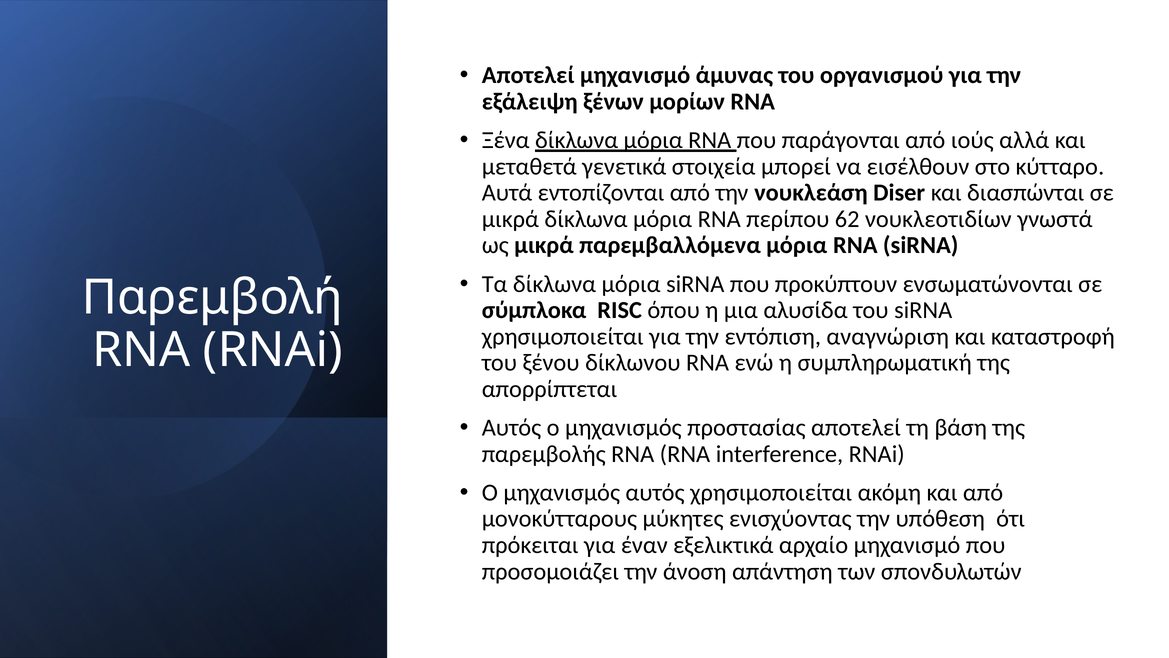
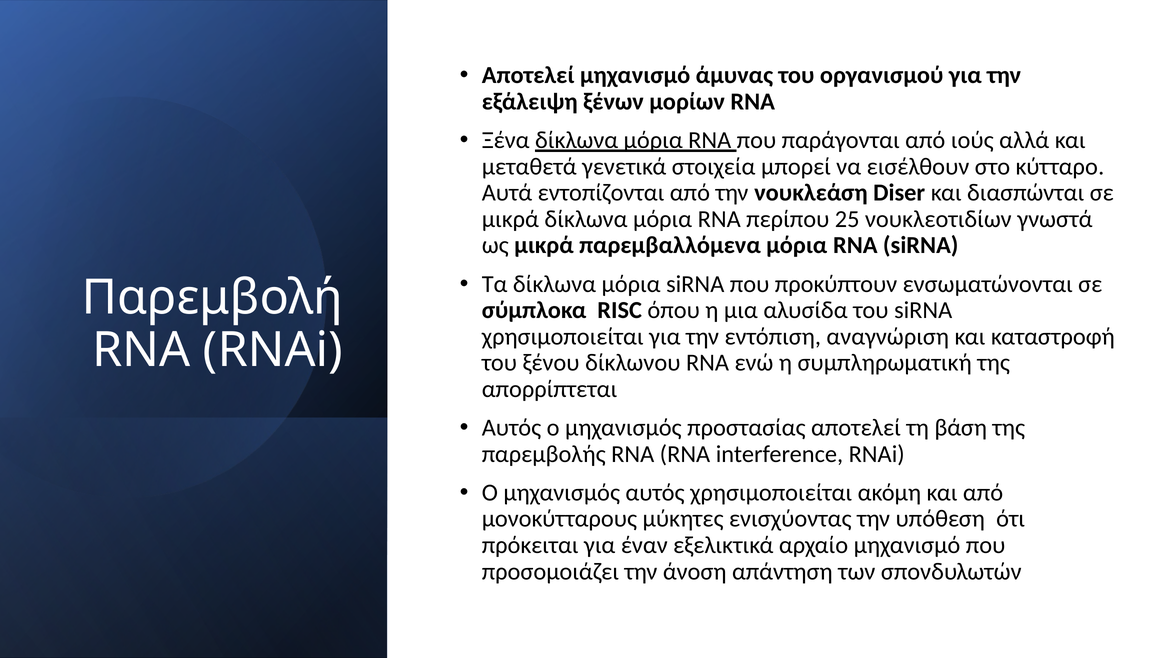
62: 62 -> 25
